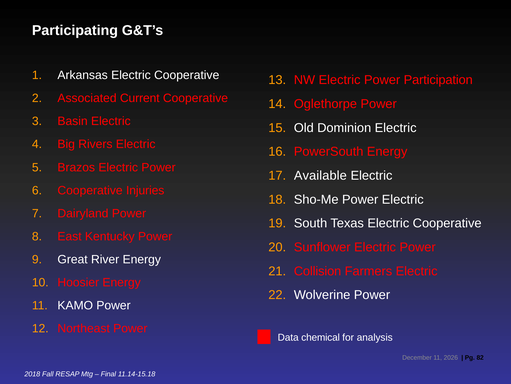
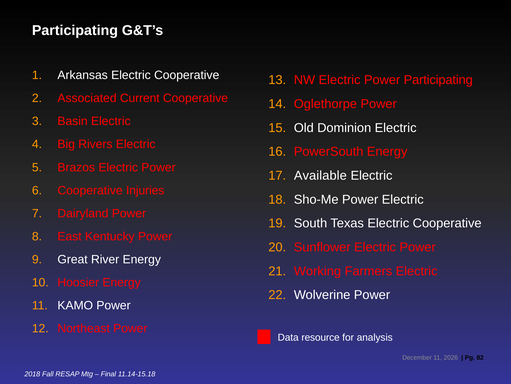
Power Participation: Participation -> Participating
Collision: Collision -> Working
chemical: chemical -> resource
